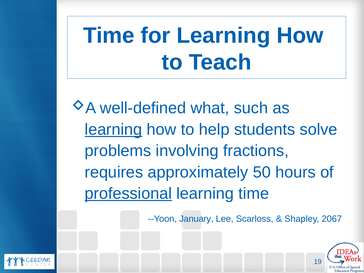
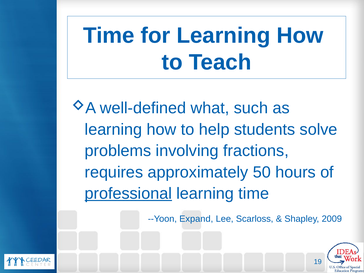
learning at (113, 129) underline: present -> none
January: January -> Expand
2067: 2067 -> 2009
